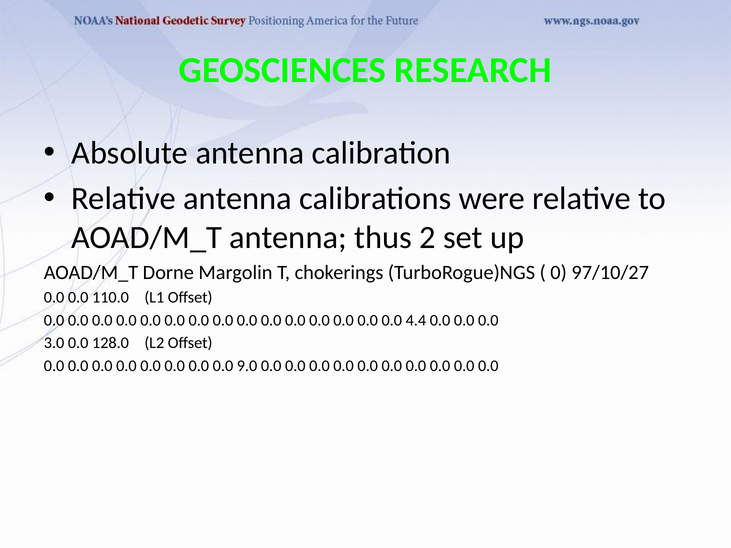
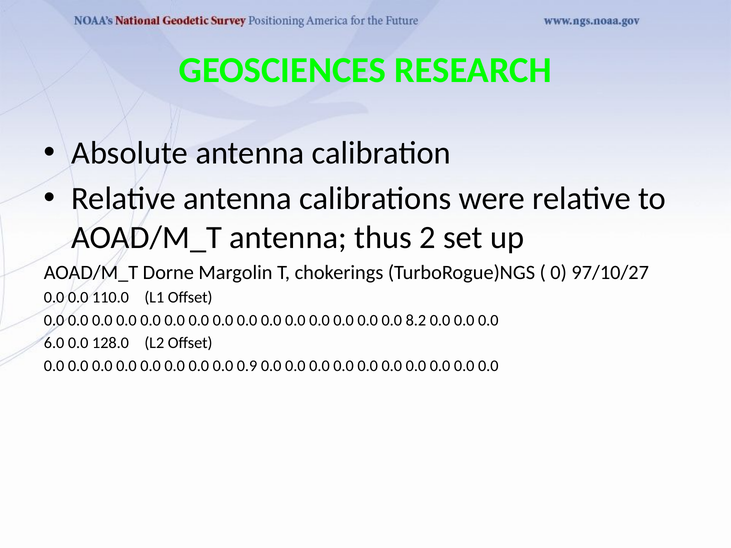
4.4: 4.4 -> 8.2
3.0: 3.0 -> 6.0
9.0: 9.0 -> 0.9
